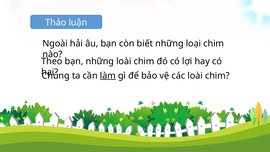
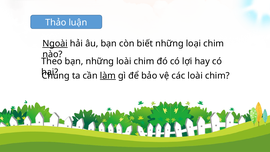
Ngoài underline: none -> present
